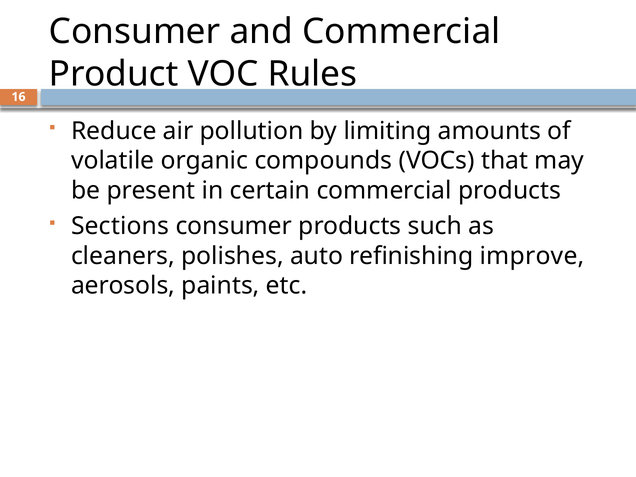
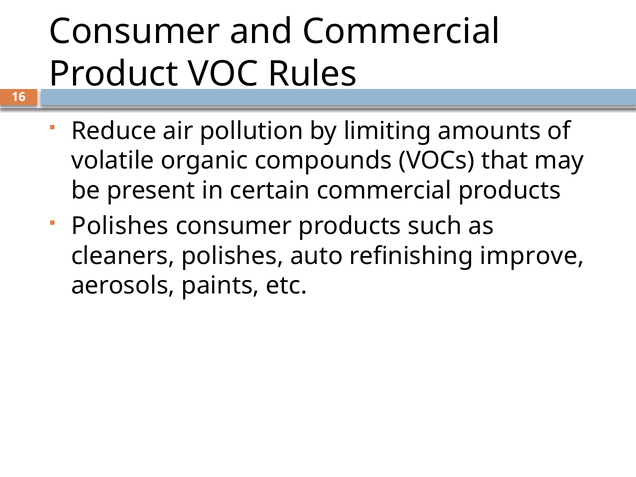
Sections at (120, 226): Sections -> Polishes
